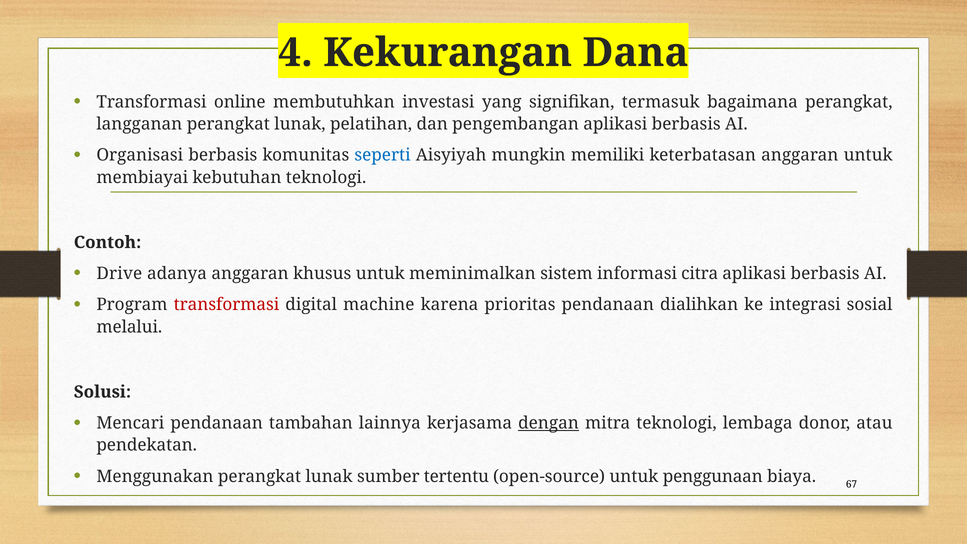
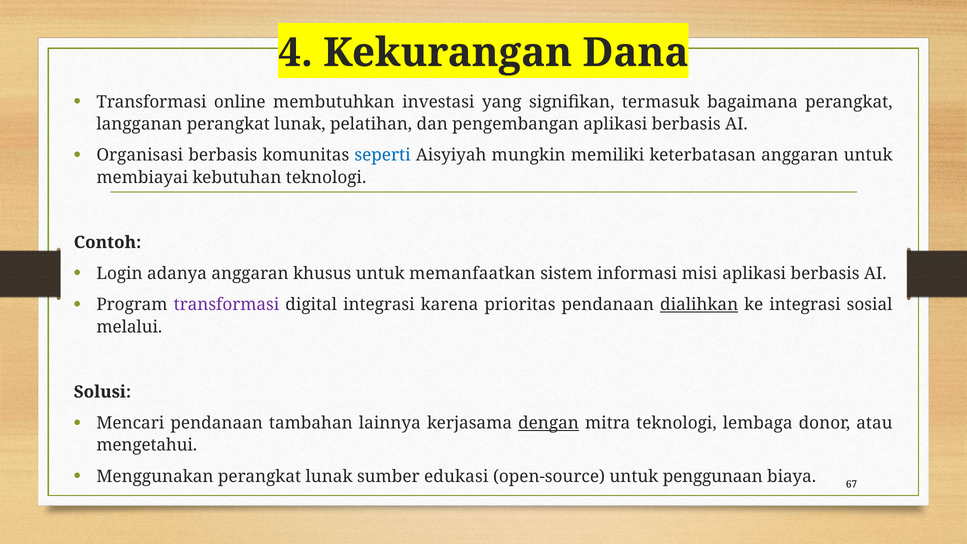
Drive: Drive -> Login
meminimalkan: meminimalkan -> memanfaatkan
citra: citra -> misi
transformasi at (226, 305) colour: red -> purple
digital machine: machine -> integrasi
dialihkan underline: none -> present
pendekatan: pendekatan -> mengetahui
tertentu: tertentu -> edukasi
